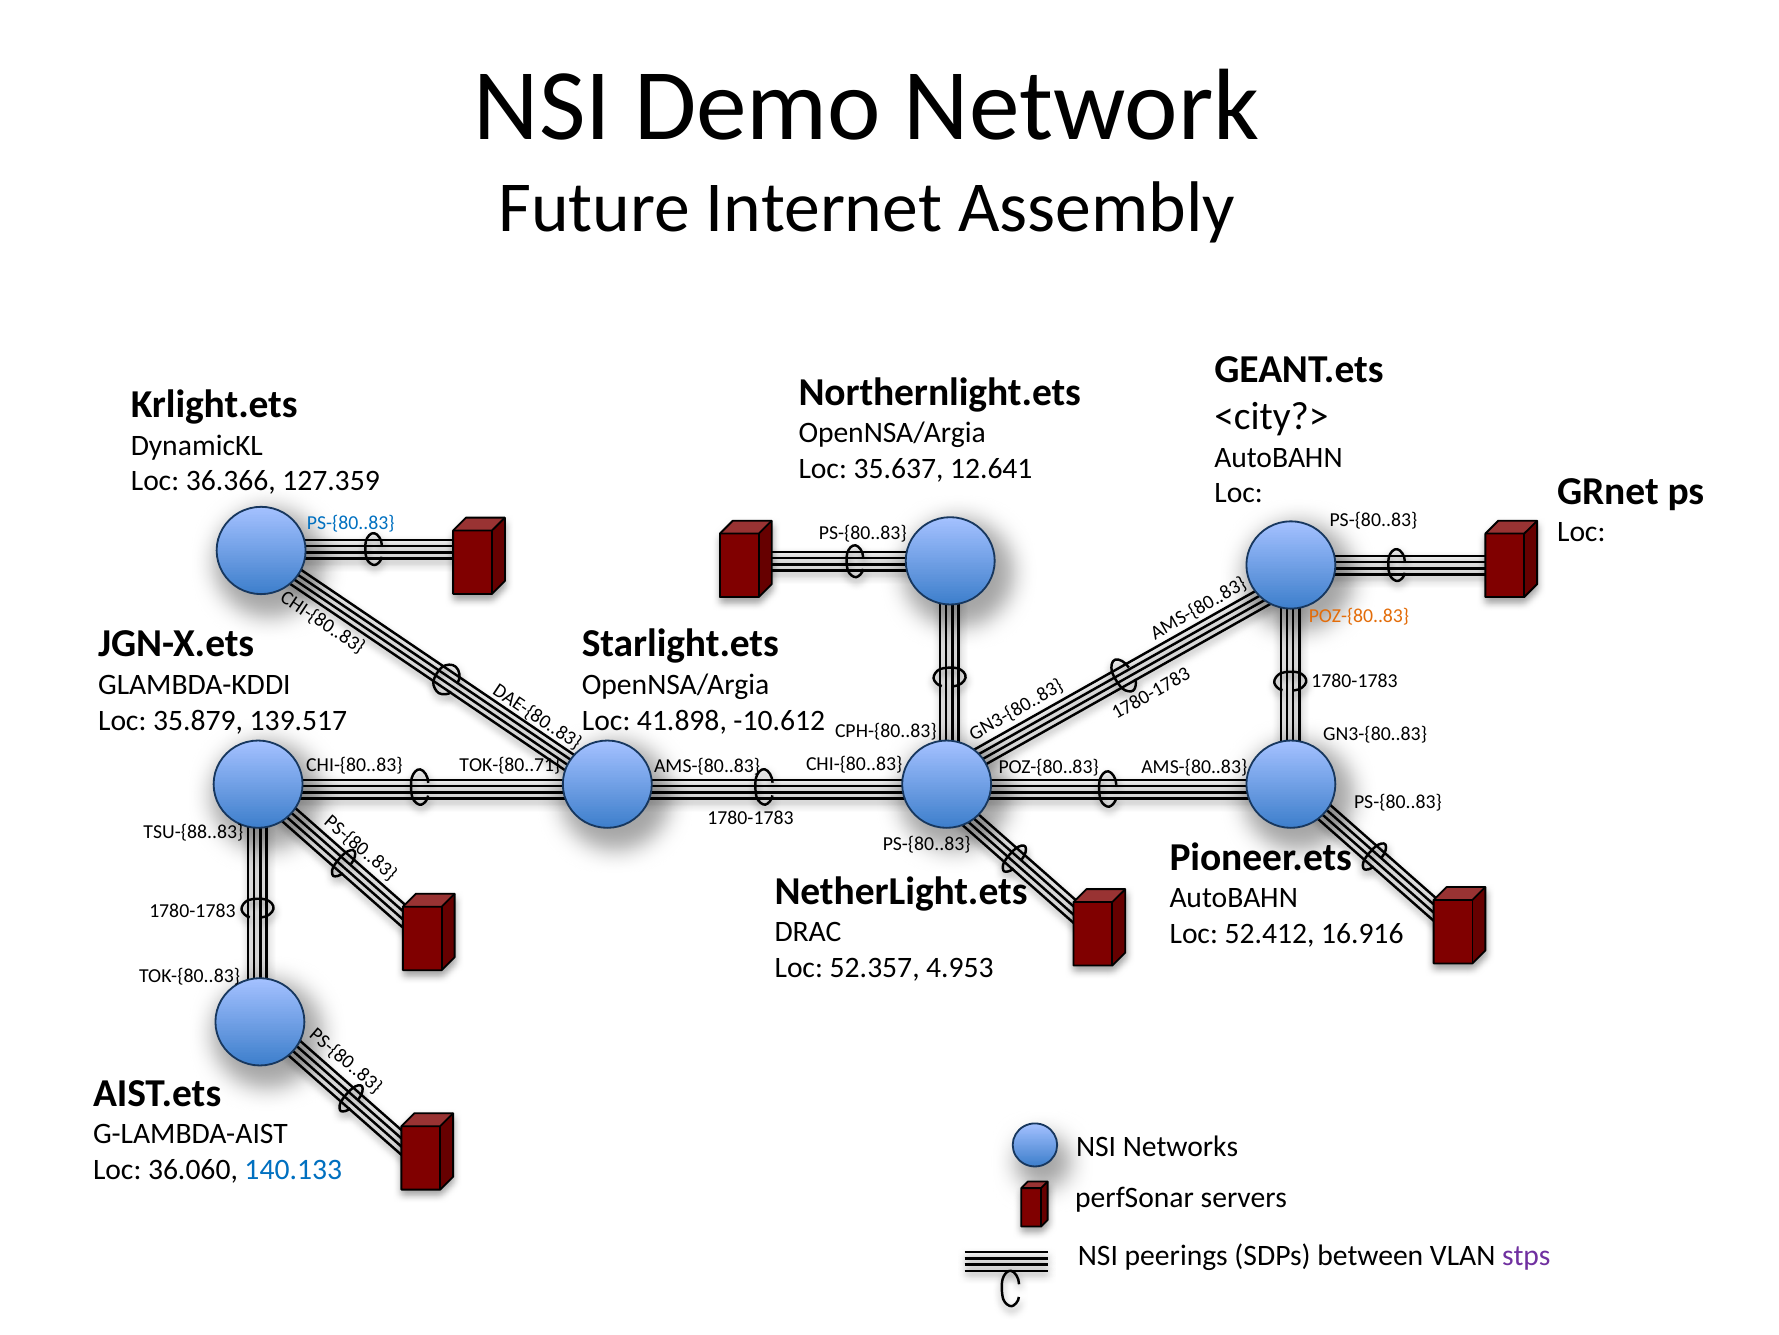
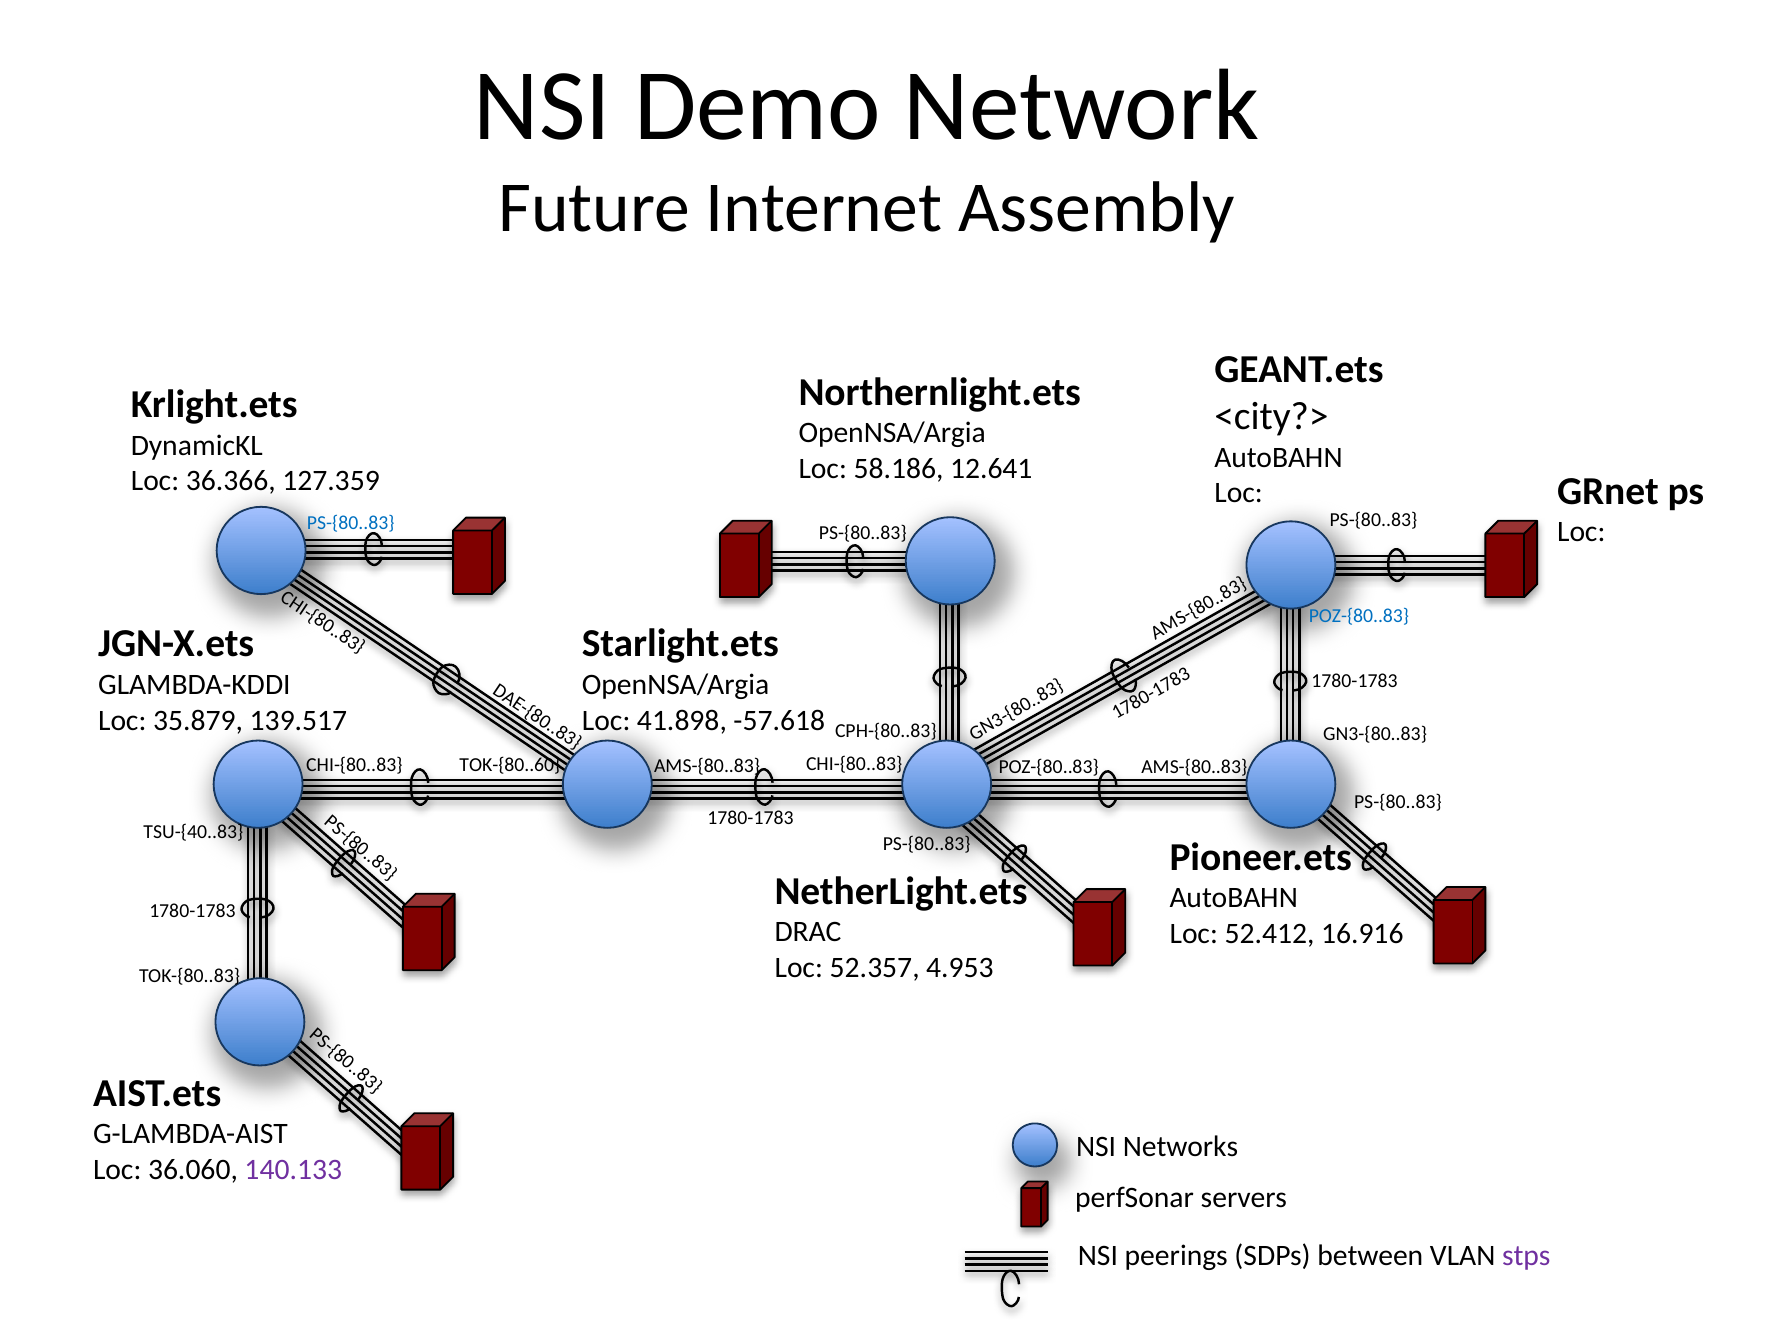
35.637: 35.637 -> 58.186
POZ-{80..83 at (1359, 616) colour: orange -> blue
-10.612: -10.612 -> -57.618
TOK-{80..71: TOK-{80..71 -> TOK-{80..60
TSU-{88..83: TSU-{88..83 -> TSU-{40..83
140.133 colour: blue -> purple
